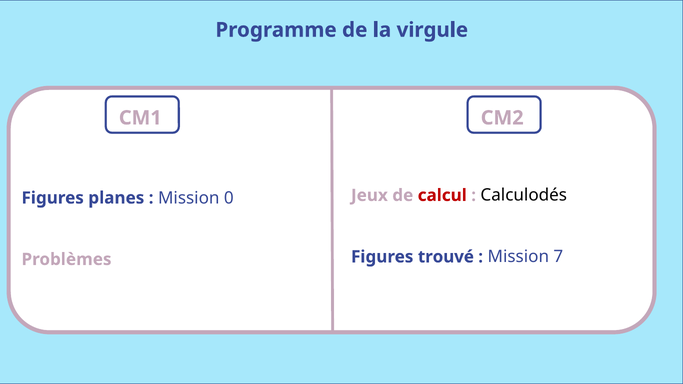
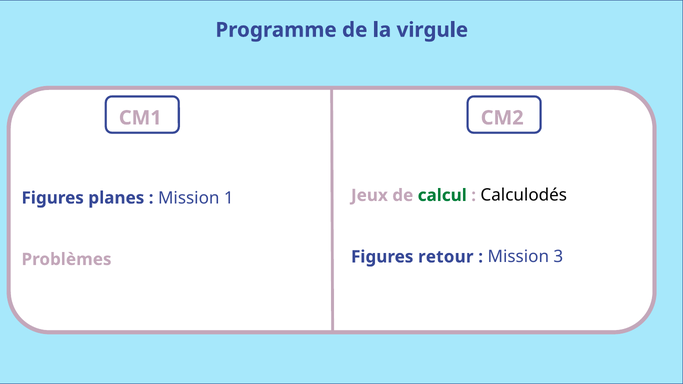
calcul colour: red -> green
0: 0 -> 1
trouvé: trouvé -> retour
7: 7 -> 3
